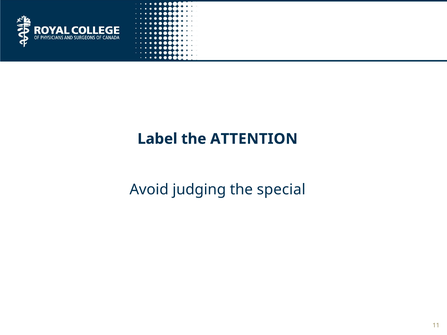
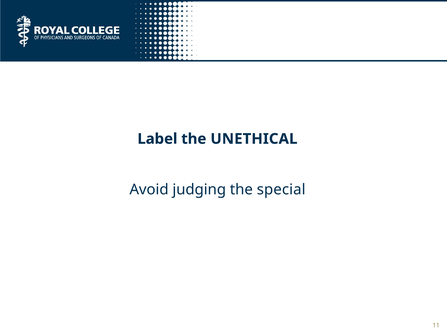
ATTENTION: ATTENTION -> UNETHICAL
